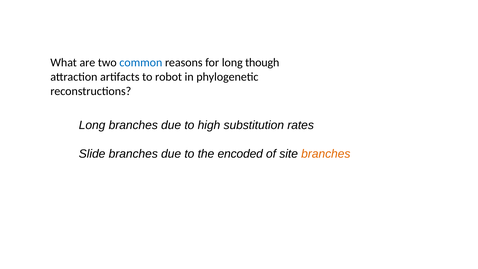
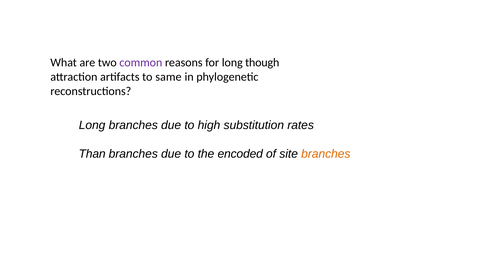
common colour: blue -> purple
robot: robot -> same
Slide: Slide -> Than
